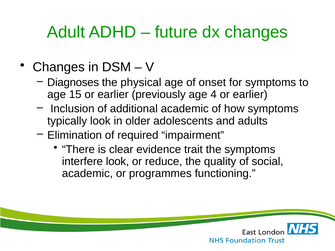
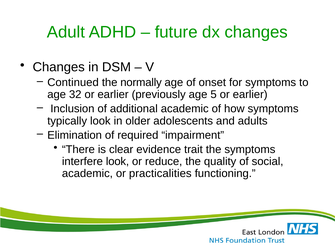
Diagnoses: Diagnoses -> Continued
physical: physical -> normally
15: 15 -> 32
4: 4 -> 5
programmes: programmes -> practicalities
